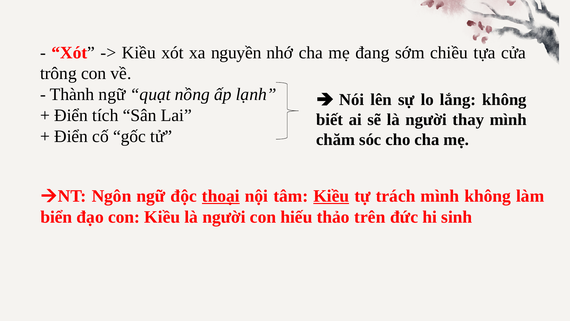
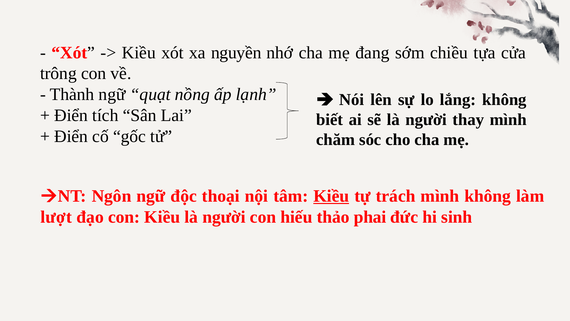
thoại underline: present -> none
biển: biển -> lượt
trên: trên -> phai
